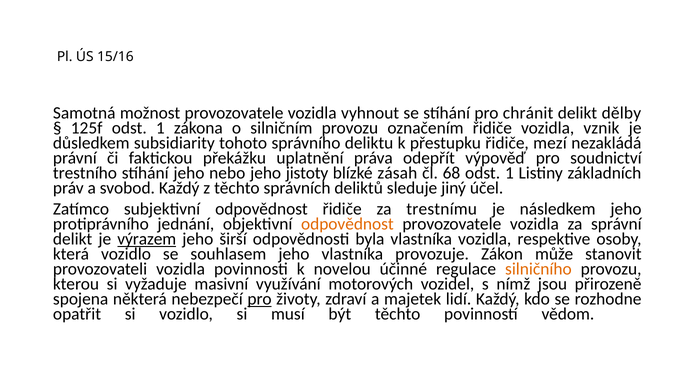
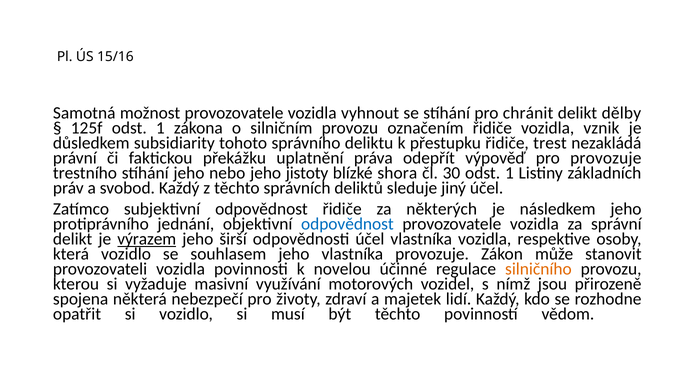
mezí: mezí -> trest
pro soudnictví: soudnictví -> provozuje
zásah: zásah -> shora
68: 68 -> 30
trestnímu: trestnímu -> některých
odpovědnost at (347, 224) colour: orange -> blue
odpovědnosti byla: byla -> účel
pro at (260, 299) underline: present -> none
